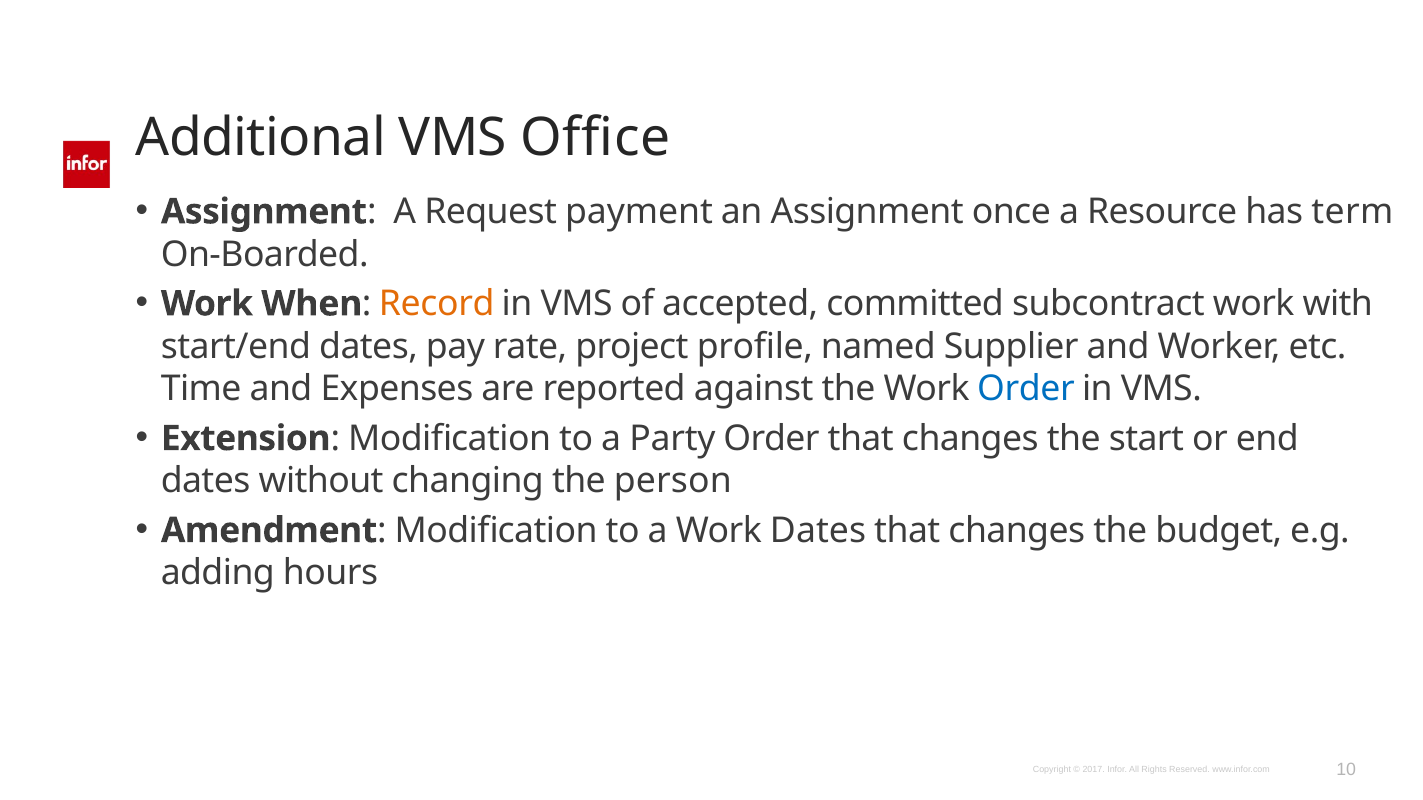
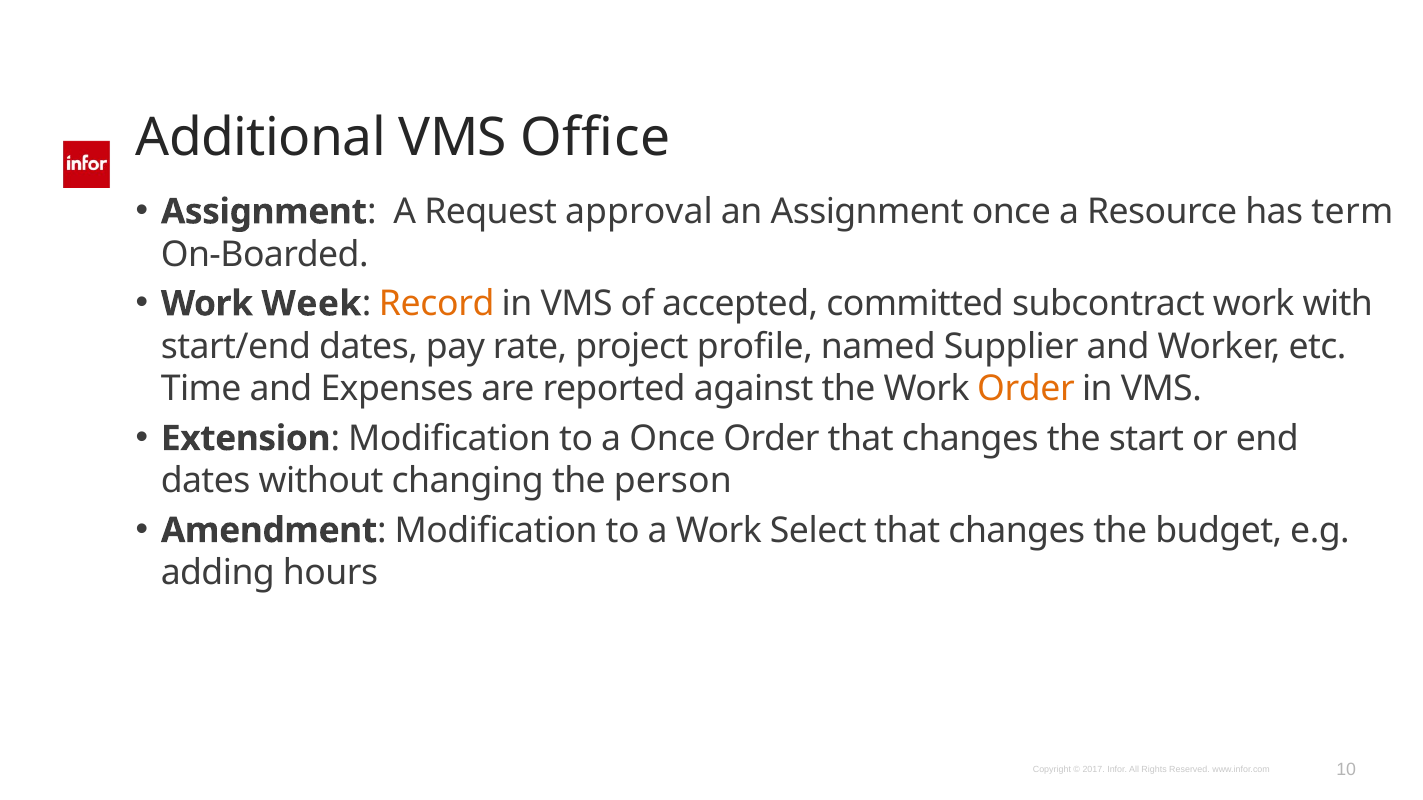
payment: payment -> approval
When: When -> Week
Order at (1026, 389) colour: blue -> orange
a Party: Party -> Once
Work Dates: Dates -> Select
